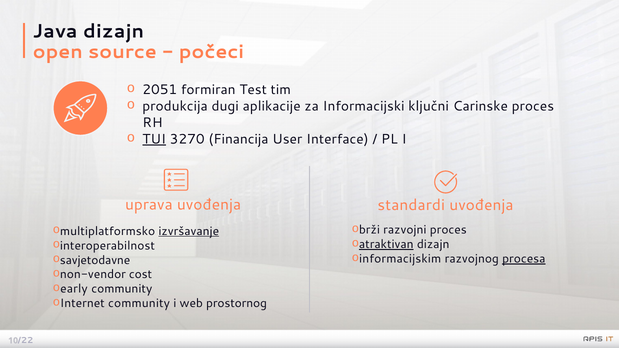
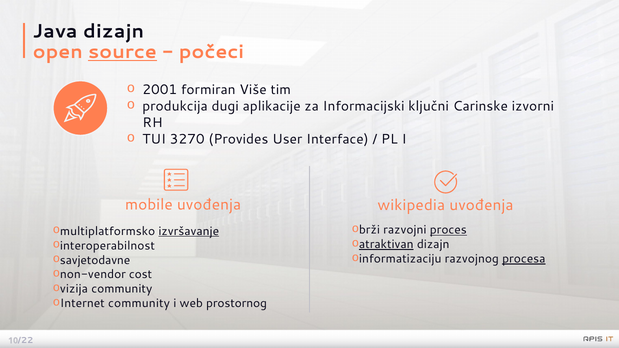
source underline: none -> present
2051: 2051 -> 2001
Test: Test -> Više
Carinske proces: proces -> izvorni
TUI underline: present -> none
Financija: Financija -> Provides
uprava: uprava -> mobile
standardi: standardi -> wikipedia
proces at (448, 230) underline: none -> present
informacijskim: informacijskim -> informatizaciju
early: early -> vizija
